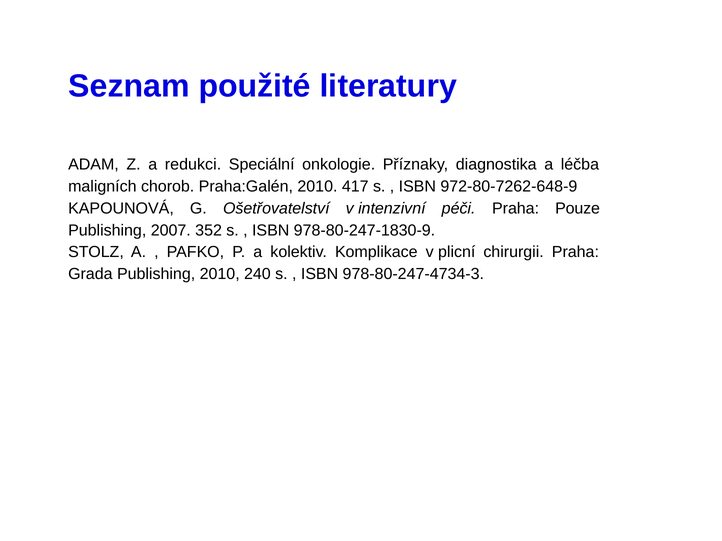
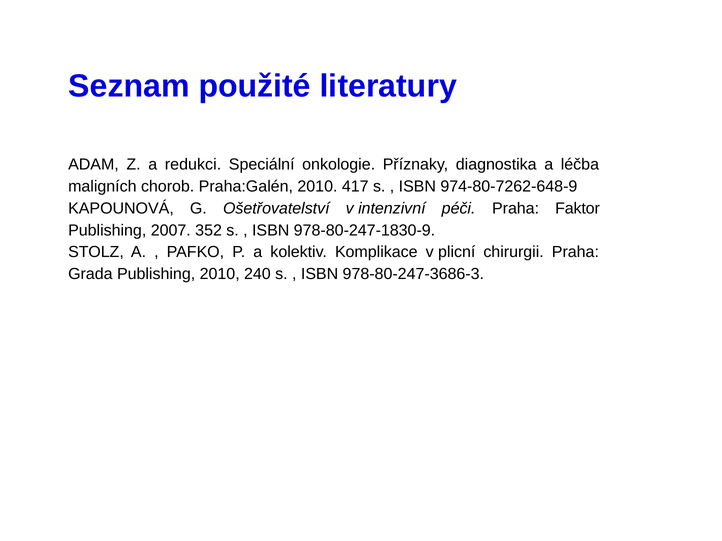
972-80-7262-648-9: 972-80-7262-648-9 -> 974-80-7262-648-9
Pouze: Pouze -> Faktor
978-80-247-4734-3: 978-80-247-4734-3 -> 978-80-247-3686-3
